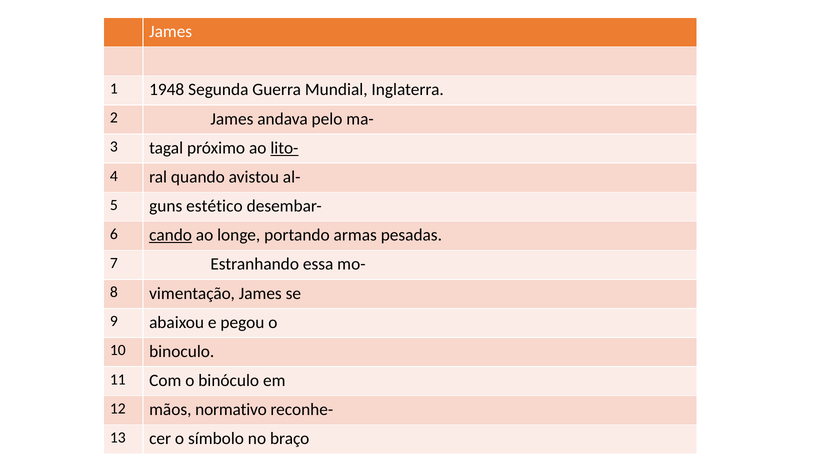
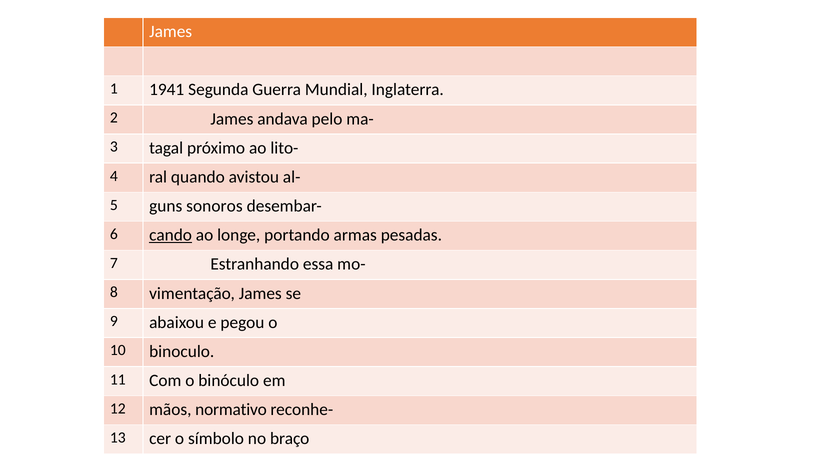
1948: 1948 -> 1941
lito- underline: present -> none
estético: estético -> sonoros
